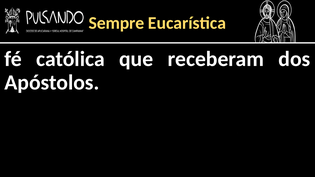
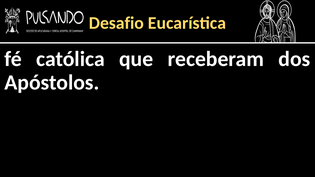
Sempre: Sempre -> Desafio
